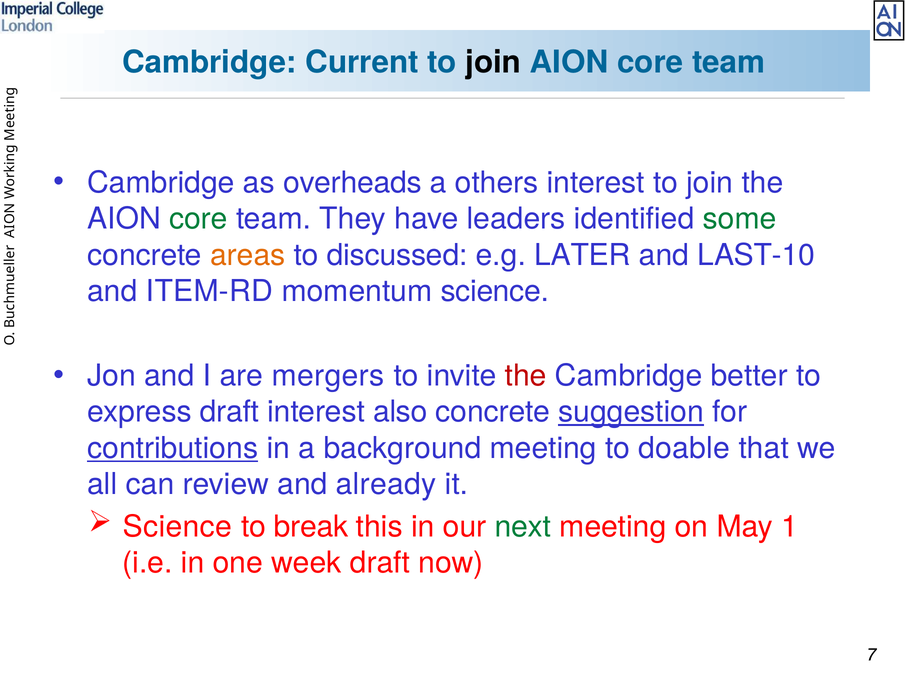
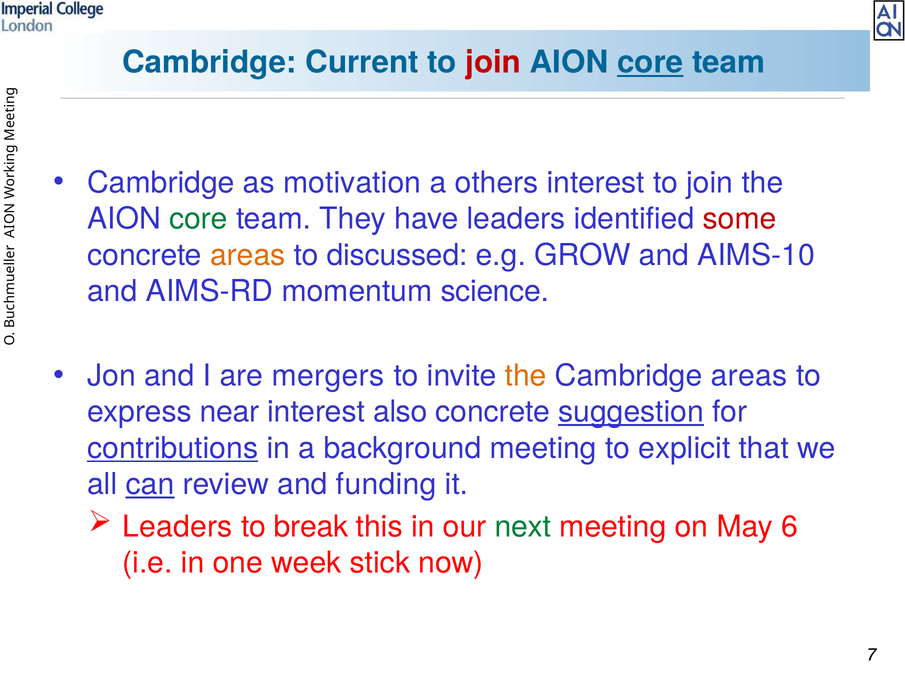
join at (493, 62) colour: black -> red
core at (650, 62) underline: none -> present
overheads: overheads -> motivation
some colour: green -> red
LATER: LATER -> GROW
LAST-10: LAST-10 -> AIMS-10
ITEM-RD: ITEM-RD -> AIMS-RD
the at (526, 376) colour: red -> orange
Cambridge better: better -> areas
express draft: draft -> near
doable: doable -> explicit
can underline: none -> present
already: already -> funding
Science at (177, 526): Science -> Leaders
1: 1 -> 6
week draft: draft -> stick
